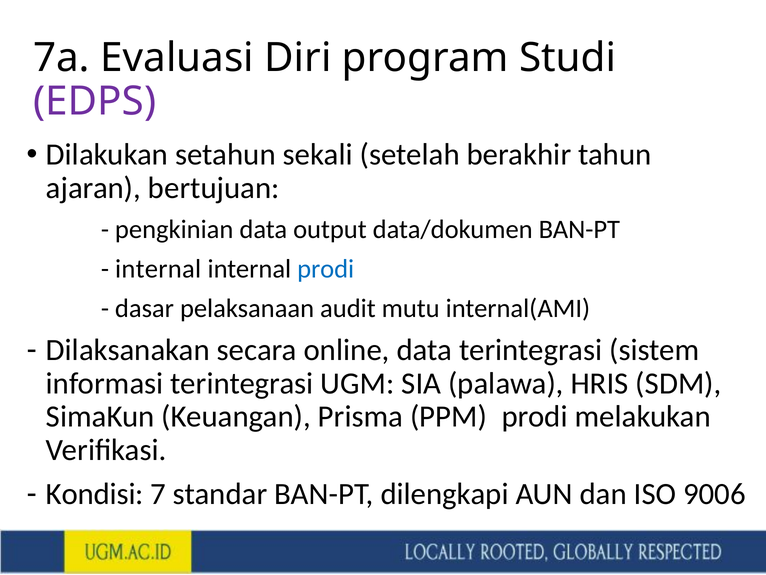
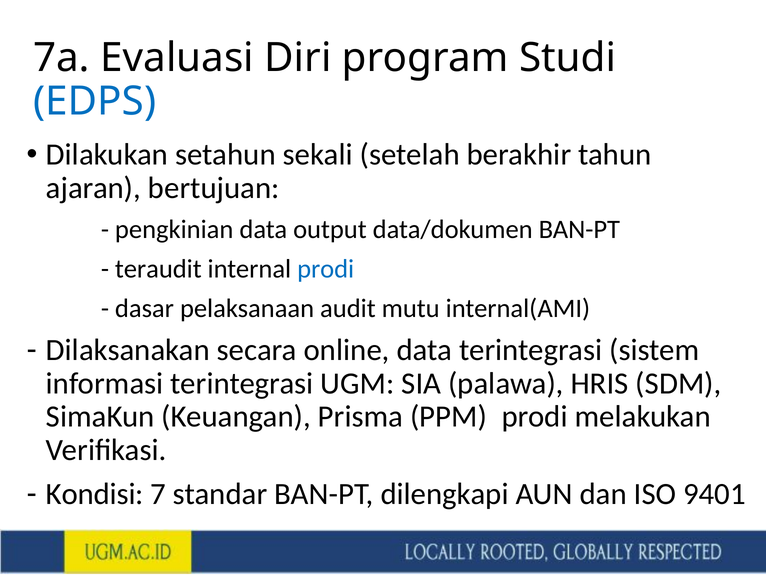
EDPS colour: purple -> blue
internal at (158, 269): internal -> teraudit
9006: 9006 -> 9401
